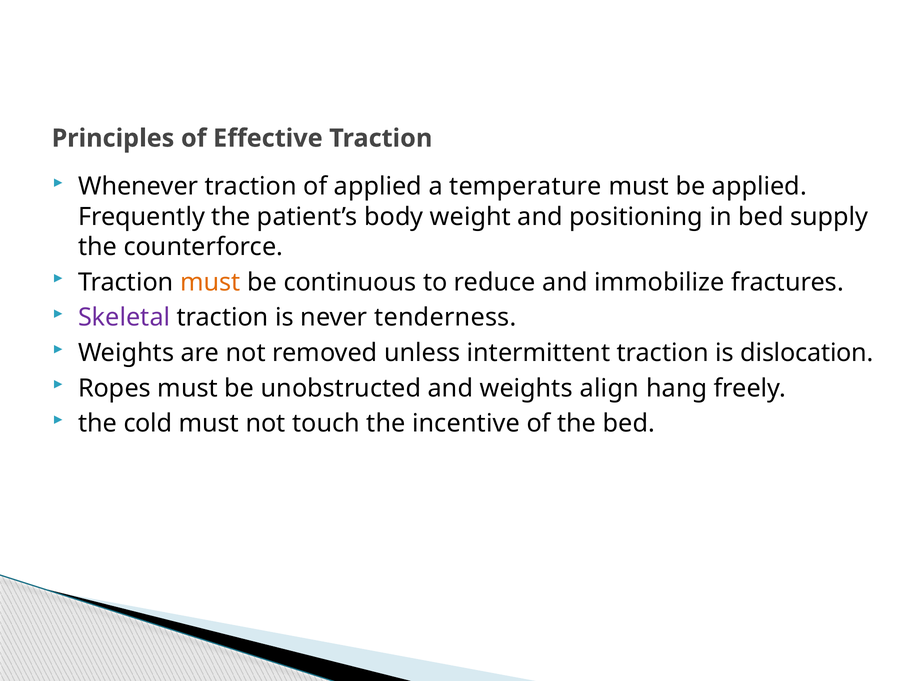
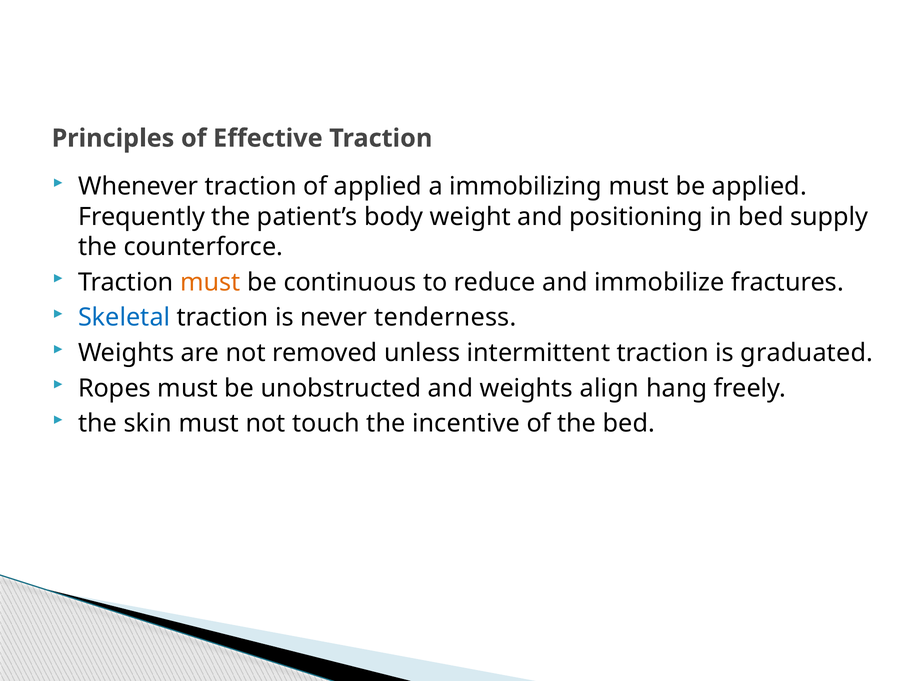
temperature: temperature -> immobilizing
Skeletal colour: purple -> blue
dislocation: dislocation -> graduated
cold: cold -> skin
